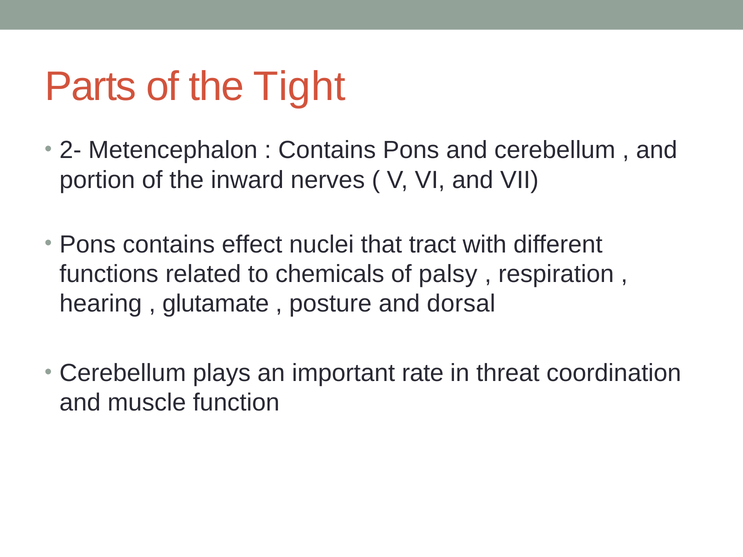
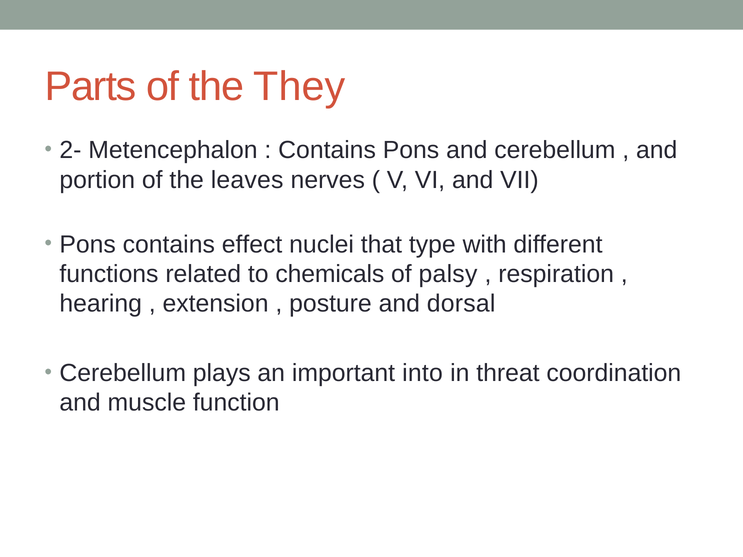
Tight: Tight -> They
inward: inward -> leaves
tract: tract -> type
glutamate: glutamate -> extension
rate: rate -> into
